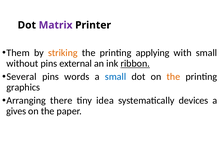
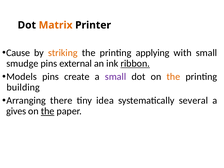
Matrix colour: purple -> orange
Them: Them -> Cause
without: without -> smudge
Several: Several -> Models
words: words -> create
small at (116, 77) colour: blue -> purple
graphics: graphics -> building
devices: devices -> several
the at (48, 111) underline: none -> present
